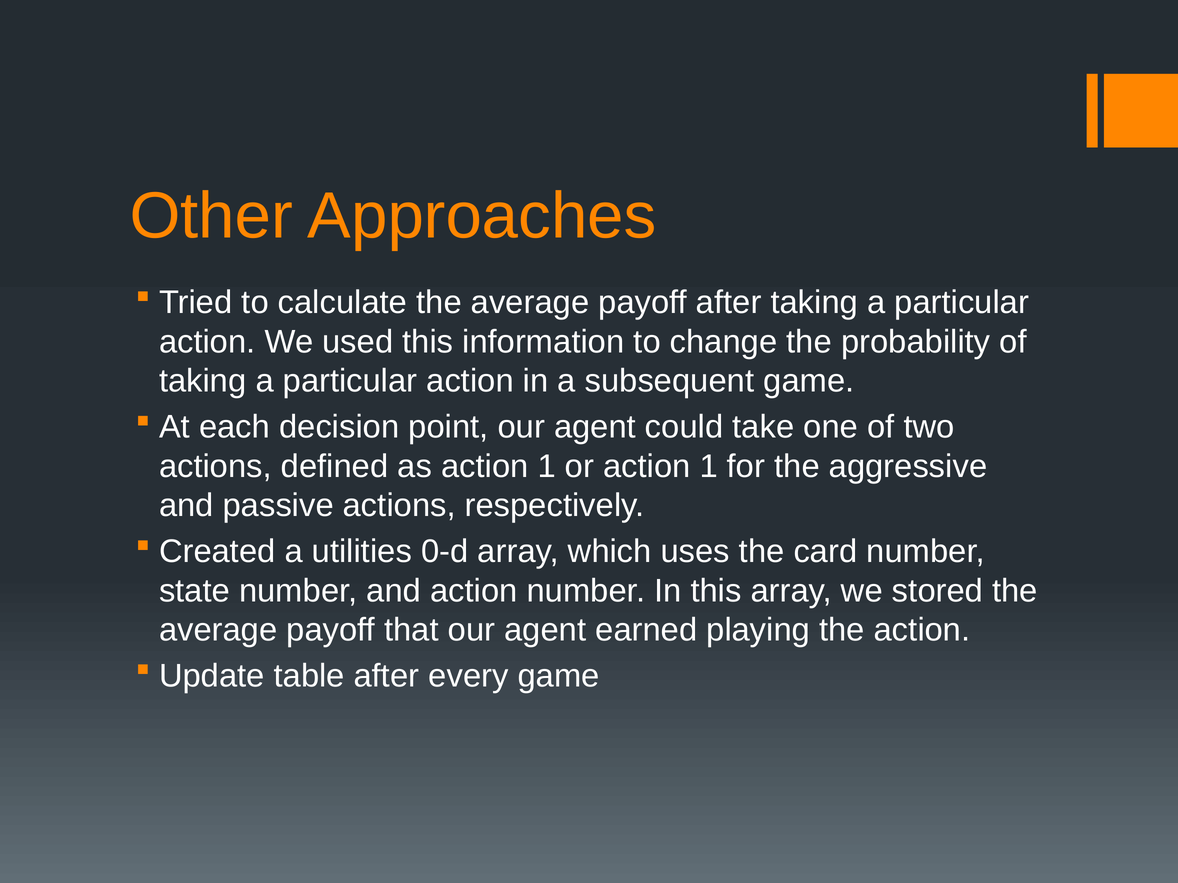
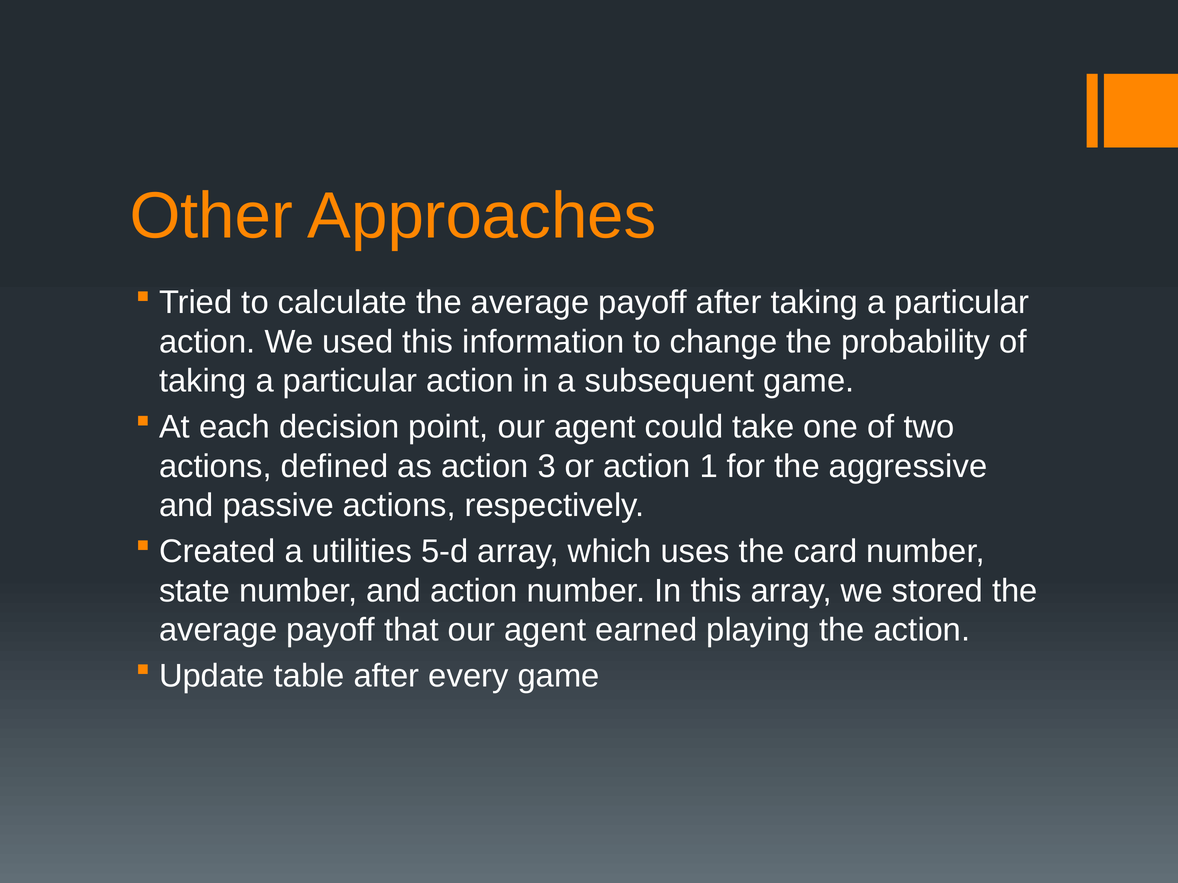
as action 1: 1 -> 3
0-d: 0-d -> 5-d
